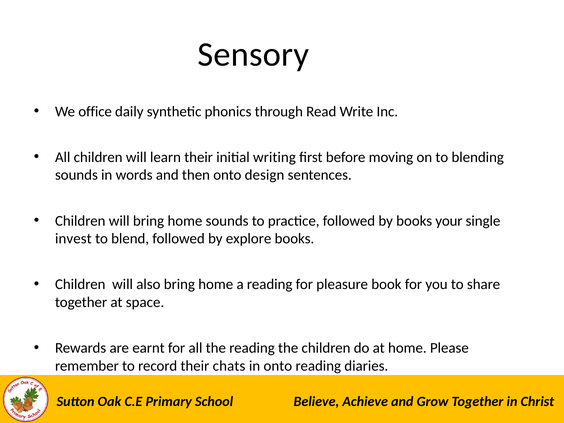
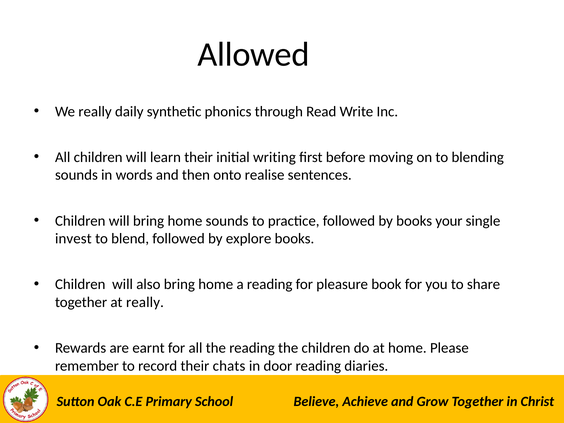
Sensory: Sensory -> Allowed
We office: office -> really
design: design -> realise
at space: space -> really
in onto: onto -> door
